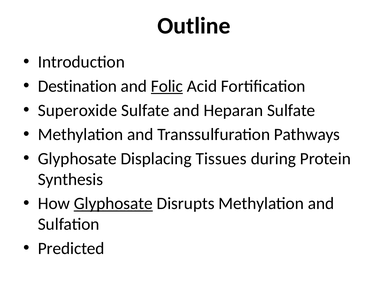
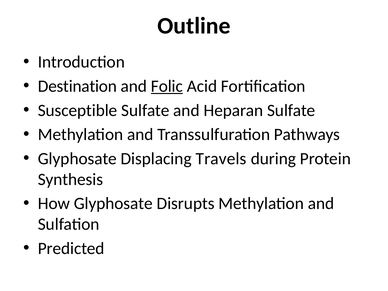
Superoxide: Superoxide -> Susceptible
Tissues: Tissues -> Travels
Glyphosate at (113, 204) underline: present -> none
